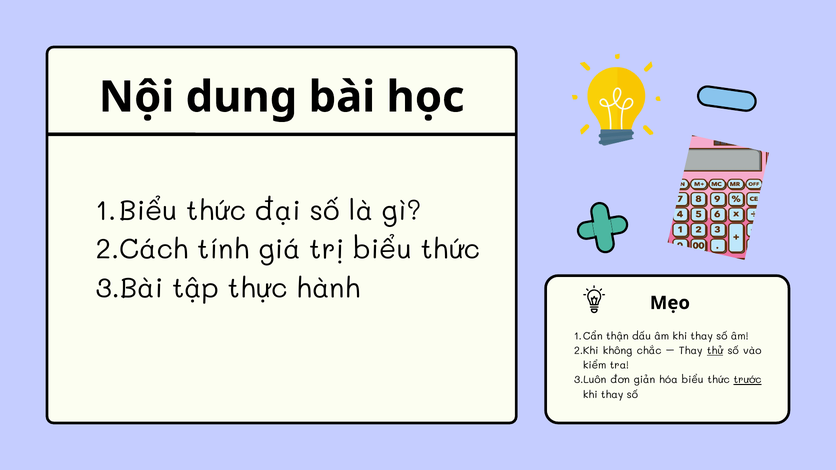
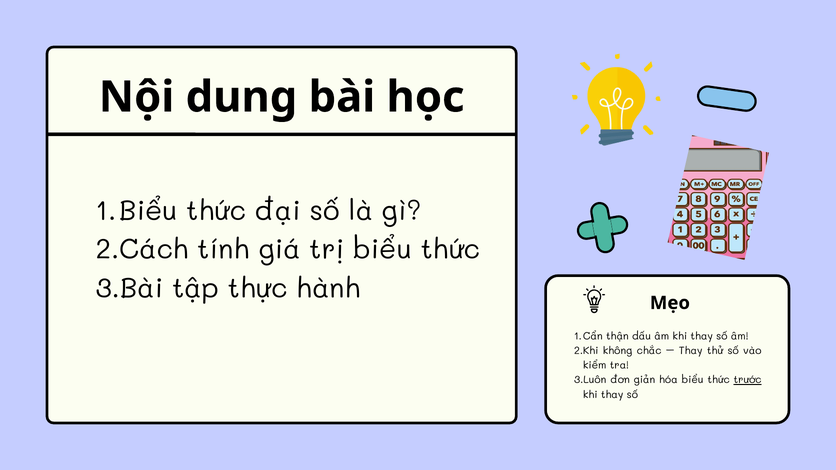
thử underline: present -> none
